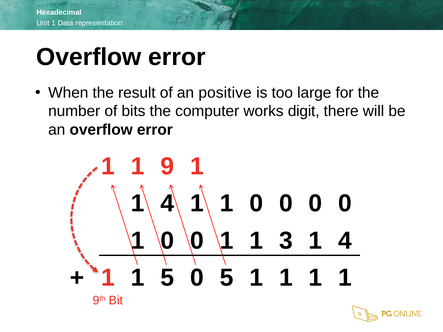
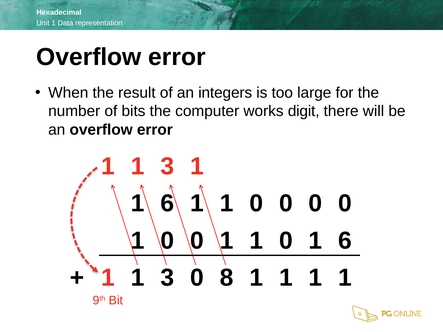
positive: positive -> integers
9 at (167, 167): 9 -> 3
4 at (167, 204): 4 -> 6
0 1 1 3: 3 -> 0
4 at (345, 241): 4 -> 6
5 at (167, 278): 5 -> 3
0 5: 5 -> 8
